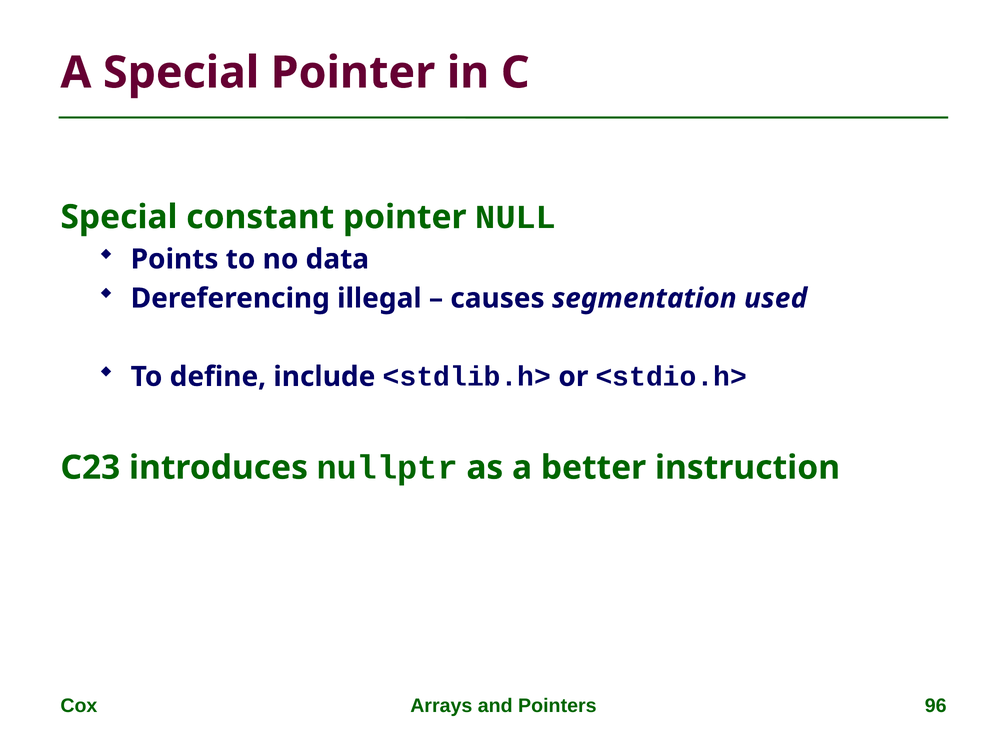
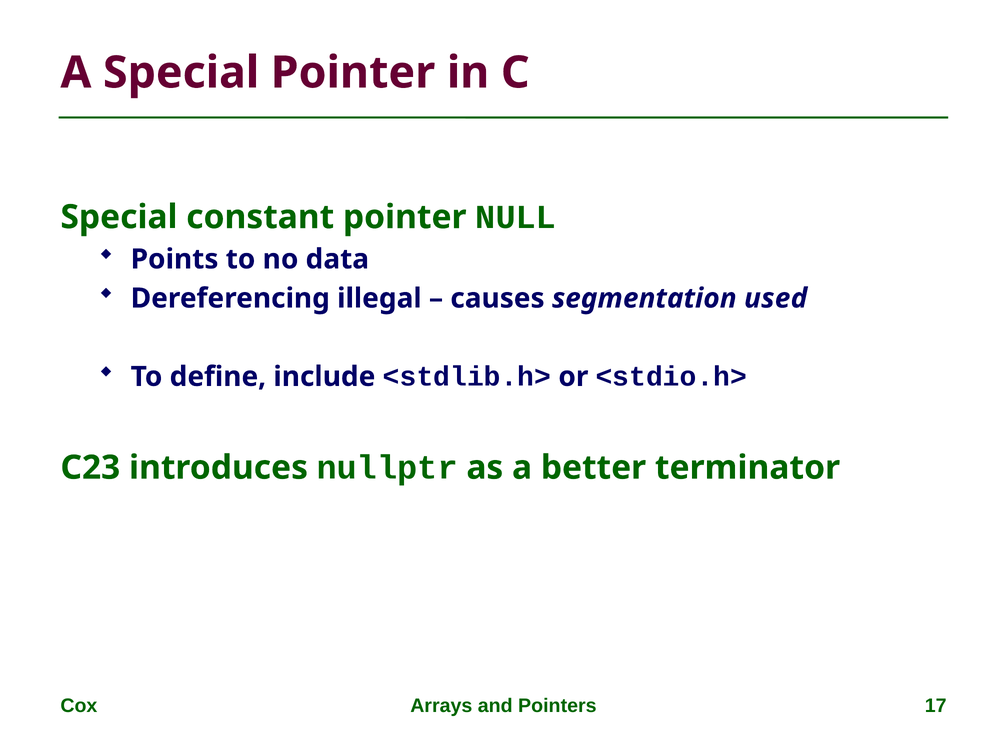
instruction: instruction -> terminator
96: 96 -> 17
